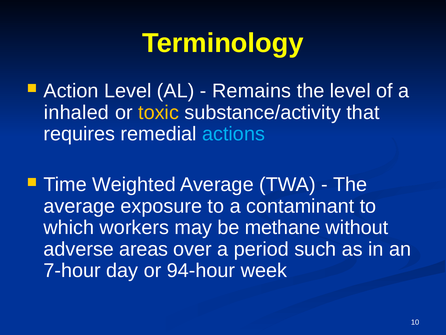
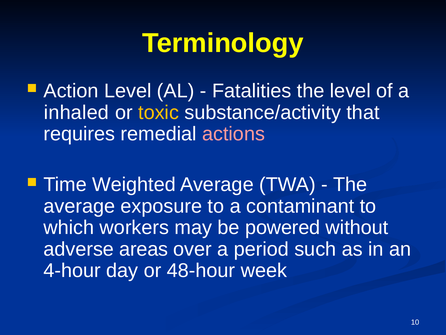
Remains: Remains -> Fatalities
actions colour: light blue -> pink
methane: methane -> powered
7-hour: 7-hour -> 4-hour
94-hour: 94-hour -> 48-hour
